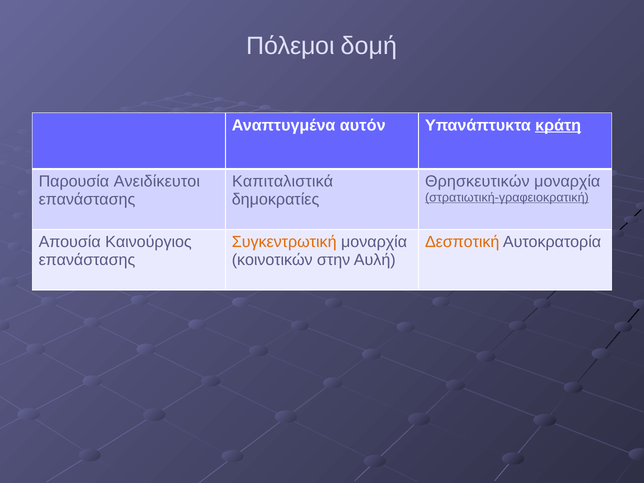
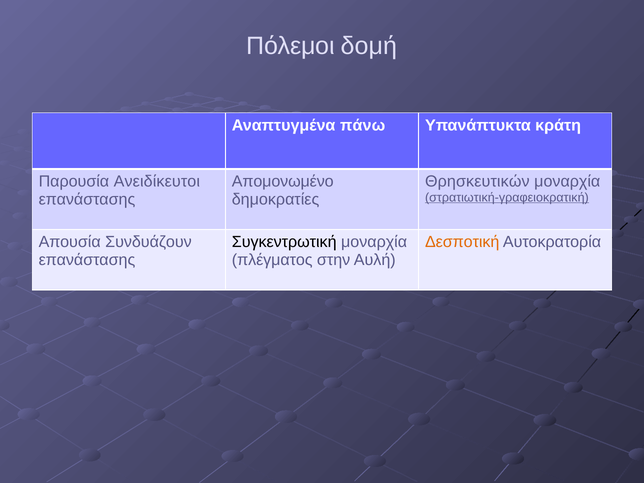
αυτόν: αυτόν -> πάνω
κράτη underline: present -> none
Καπιταλιστικά: Καπιταλιστικά -> Απομονωμένο
Καινούργιος: Καινούργιος -> Συνδυάζουν
Συγκεντρωτική colour: orange -> black
κοινοτικών: κοινοτικών -> πλέγματος
